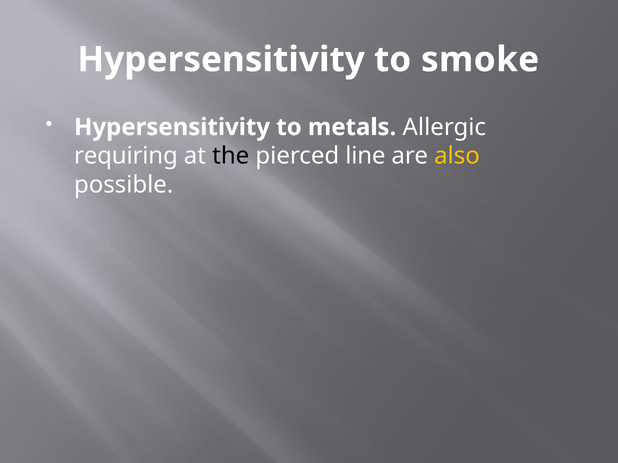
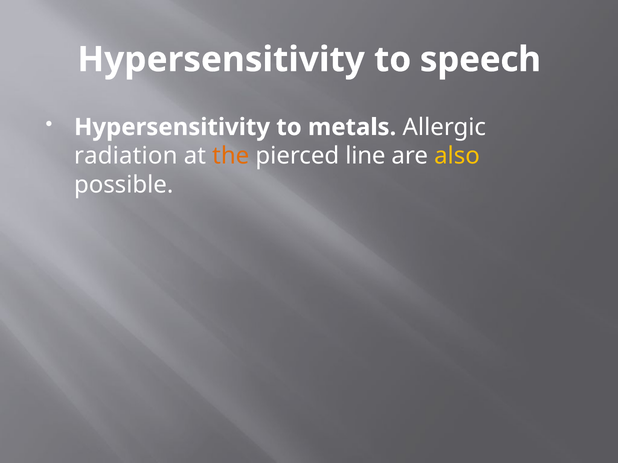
smoke: smoke -> speech
requiring: requiring -> radiation
the colour: black -> orange
